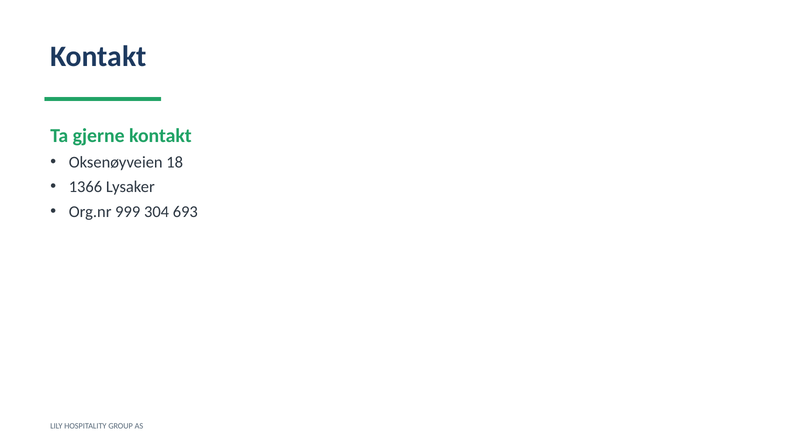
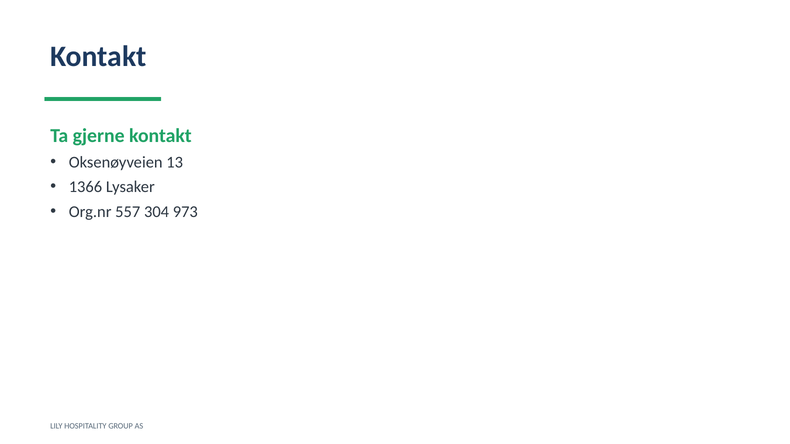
18: 18 -> 13
999: 999 -> 557
693: 693 -> 973
